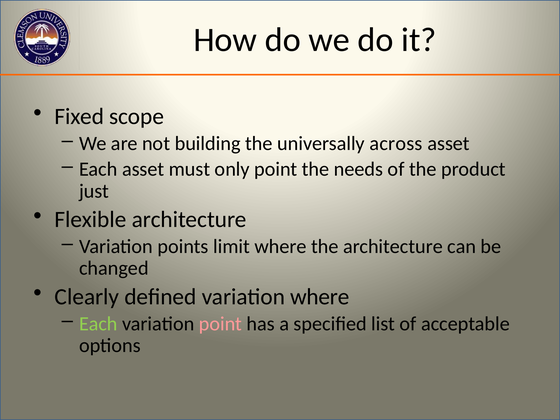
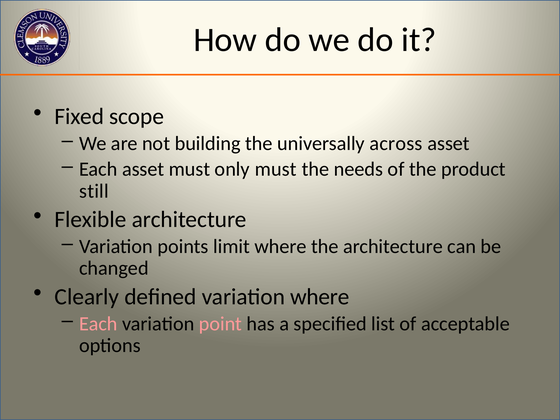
only point: point -> must
just: just -> still
Each at (98, 324) colour: light green -> pink
